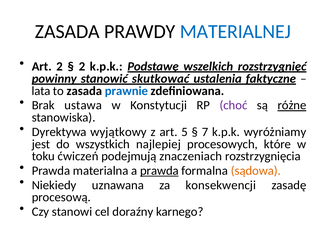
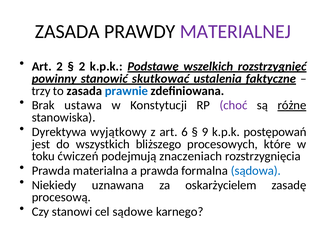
MATERIALNEJ colour: blue -> purple
lata: lata -> trzy
5: 5 -> 6
7: 7 -> 9
wyróżniamy: wyróżniamy -> postępowań
najlepiej: najlepiej -> bliższego
prawda at (159, 171) underline: present -> none
sądowa colour: orange -> blue
konsekwencji: konsekwencji -> oskarżycielem
doraźny: doraźny -> sądowe
